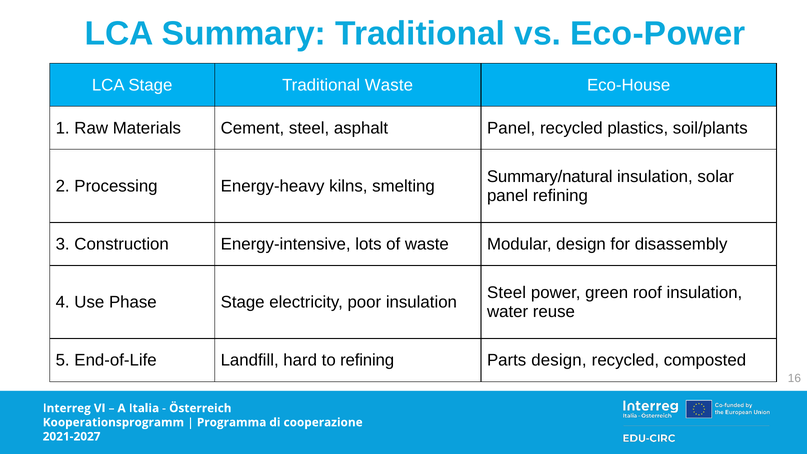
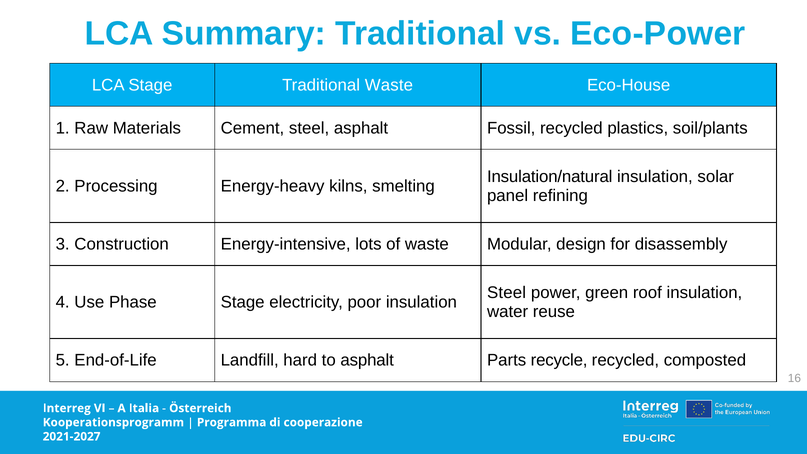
asphalt Panel: Panel -> Fossil
Summary/natural: Summary/natural -> Insulation/natural
to refining: refining -> asphalt
Parts design: design -> recycle
